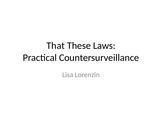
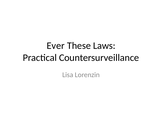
That: That -> Ever
